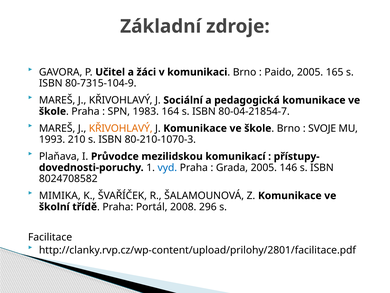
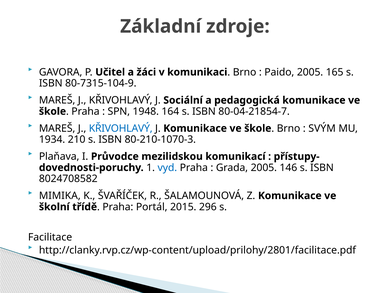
1983: 1983 -> 1948
KŘIVOHLAVÝ at (121, 128) colour: orange -> blue
SVOJE: SVOJE -> SVÝM
1993: 1993 -> 1934
2008: 2008 -> 2015
